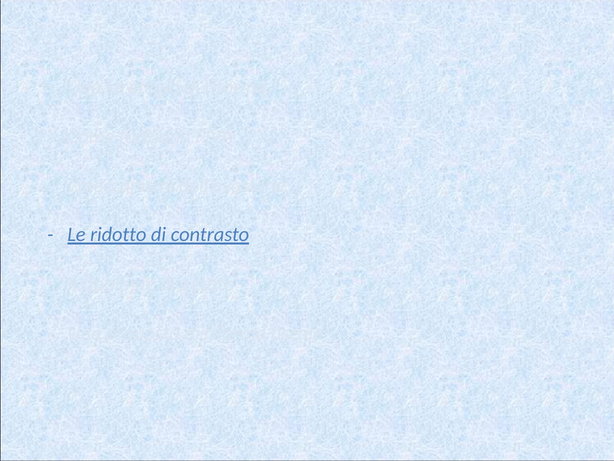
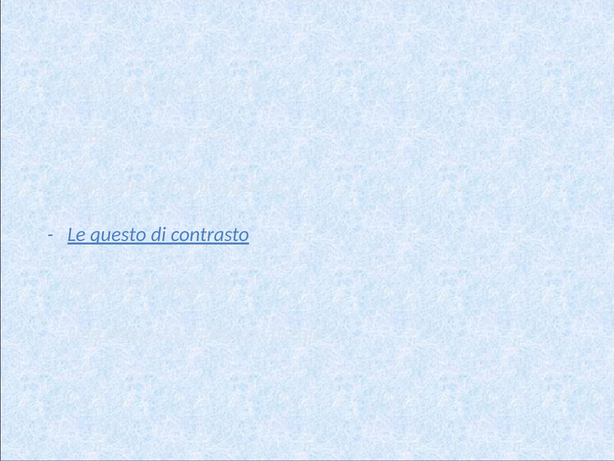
ridotto: ridotto -> questo
